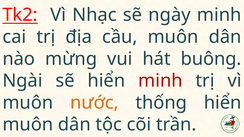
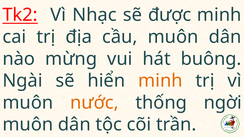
ngày: ngày -> được
minh at (160, 81) colour: red -> orange
thống hiển: hiển -> ngời
